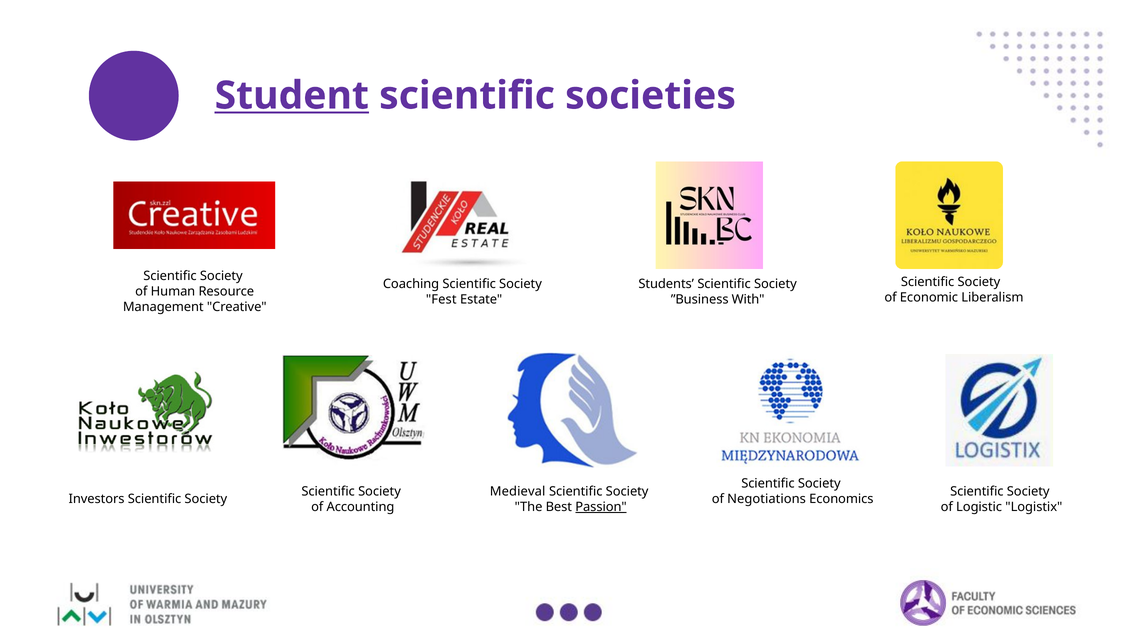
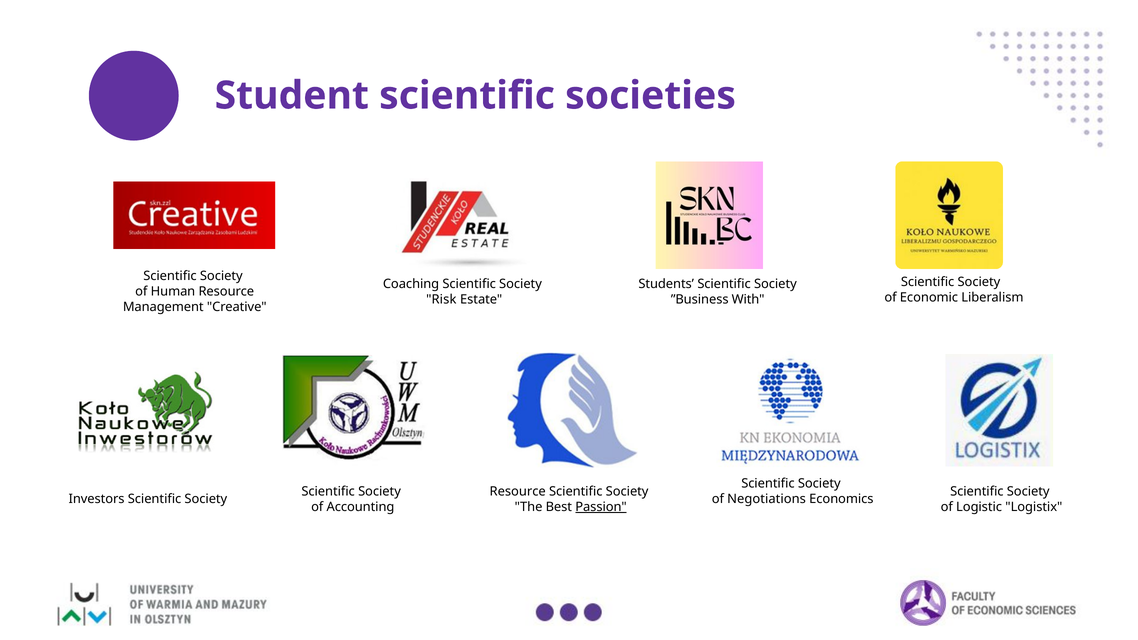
Student underline: present -> none
Fest: Fest -> Risk
Medieval at (518, 491): Medieval -> Resource
